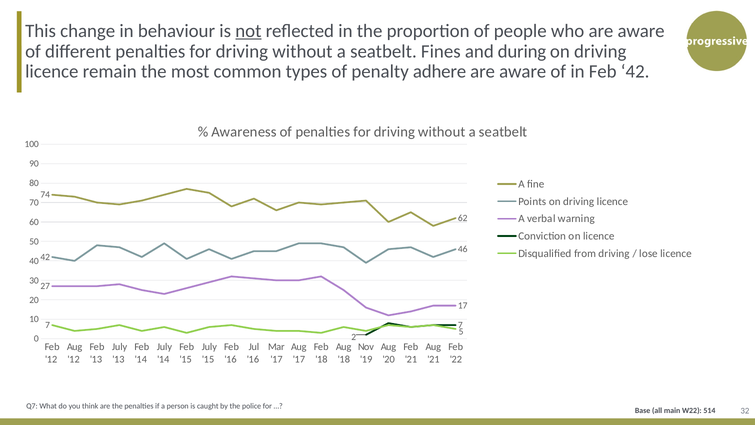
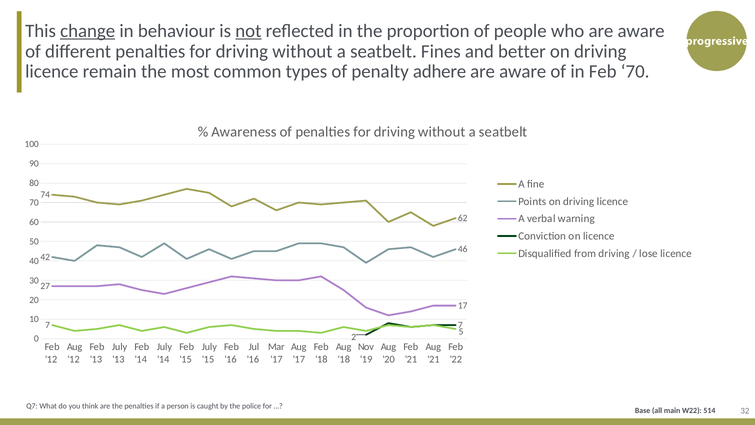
change underline: none -> present
during: during -> better
Feb 42: 42 -> 70
